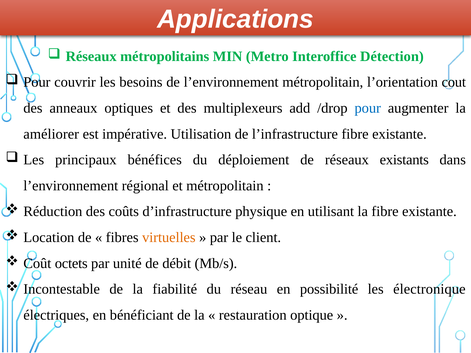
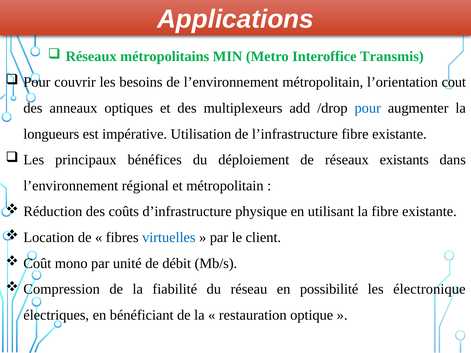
Détection: Détection -> Transmis
améliorer: améliorer -> longueurs
virtuelles colour: orange -> blue
octets: octets -> mono
Incontestable: Incontestable -> Compression
